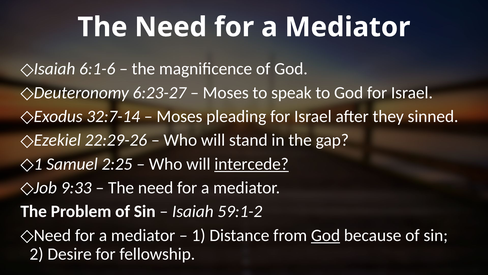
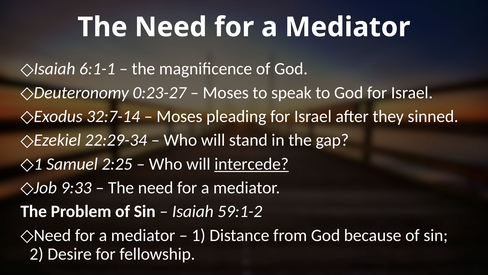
6:1-6: 6:1-6 -> 6:1-1
6:23-27: 6:23-27 -> 0:23-27
22:29-26: 22:29-26 -> 22:29-34
God at (326, 235) underline: present -> none
